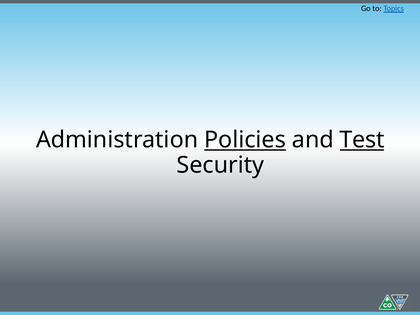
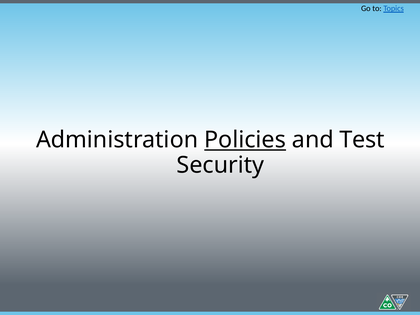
Test underline: present -> none
